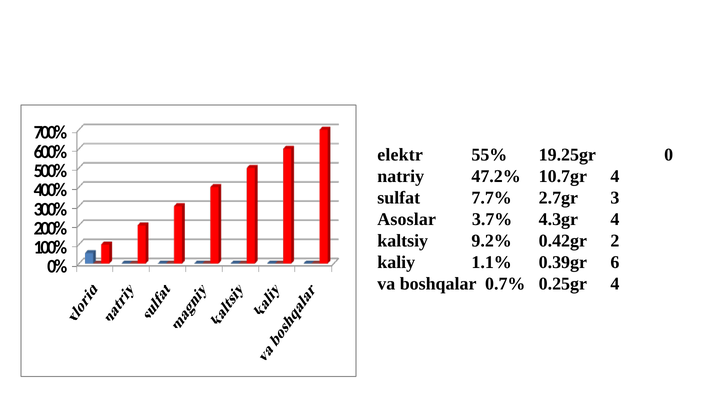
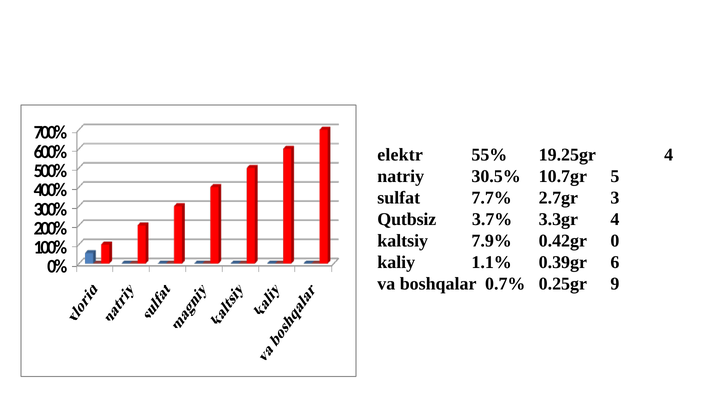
19.25gr 0: 0 -> 4
47.2%: 47.2% -> 30.5%
10.7gr 4: 4 -> 5
Asoslar: Asoslar -> Qutbsiz
4.3gr: 4.3gr -> 3.3gr
9.2%: 9.2% -> 7.9%
2: 2 -> 0
0.25gr 4: 4 -> 9
